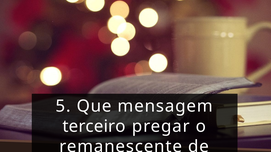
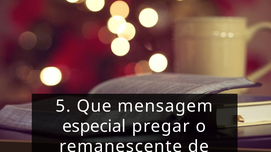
terceiro: terceiro -> especial
